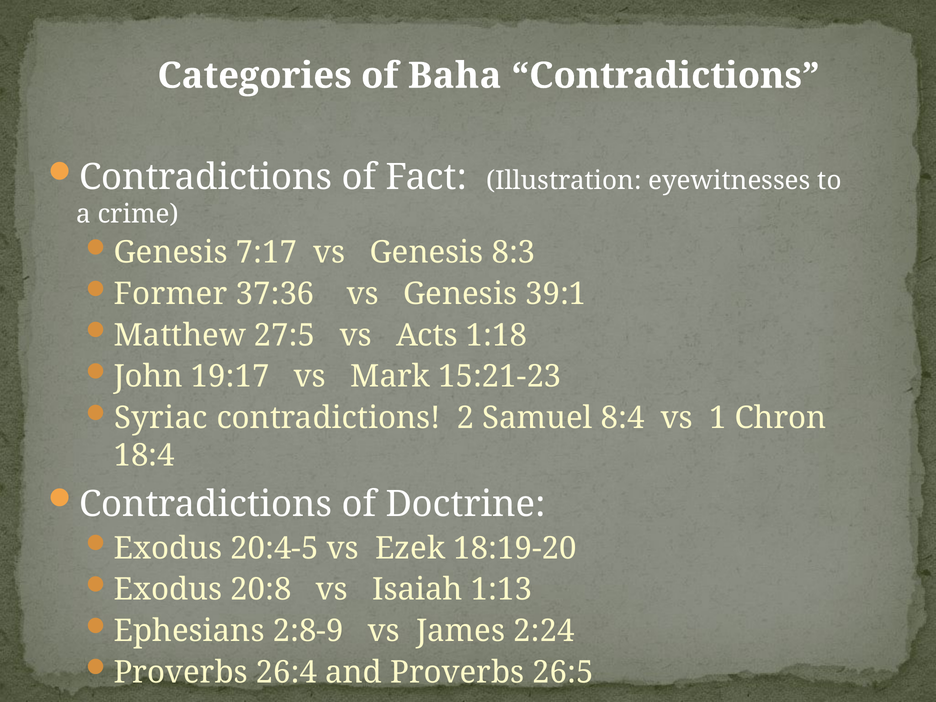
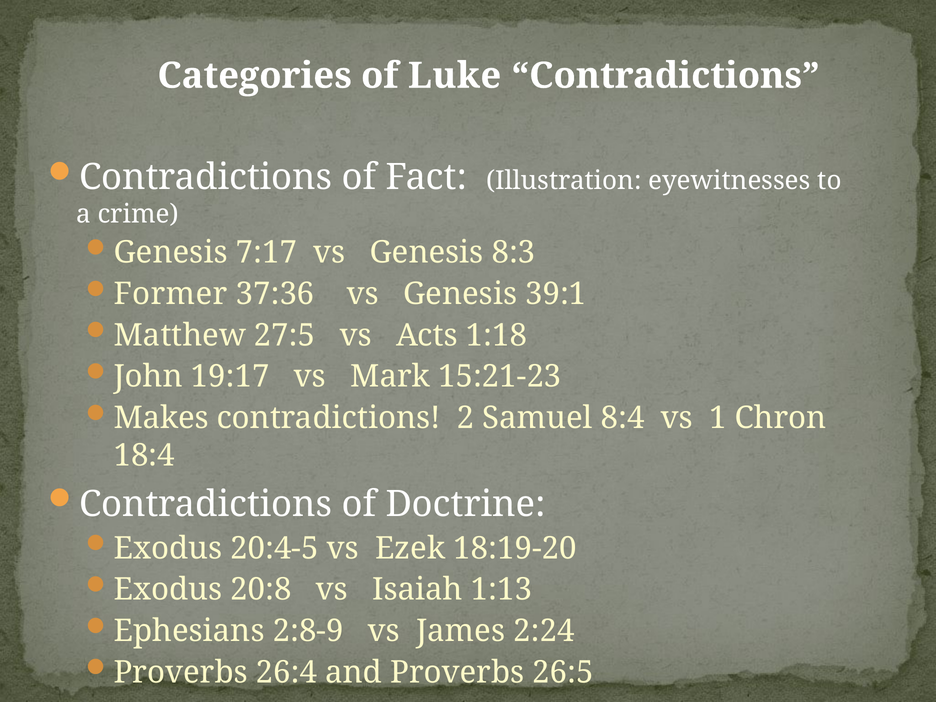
Baha: Baha -> Luke
Syriac: Syriac -> Makes
